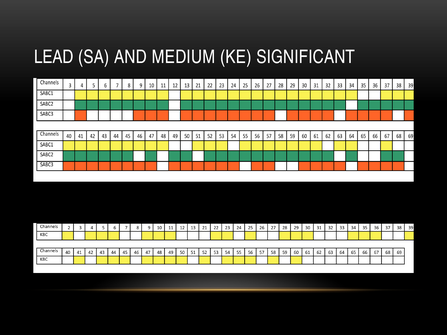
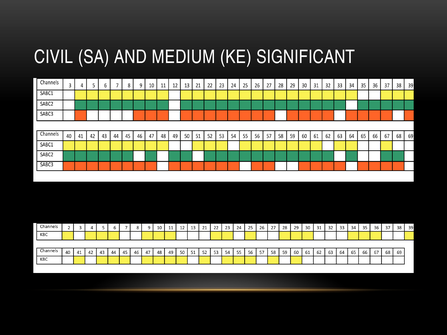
LEAD: LEAD -> CIVIL
